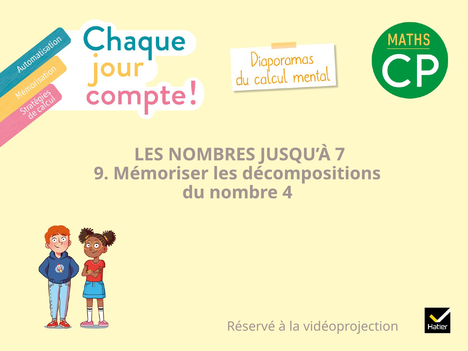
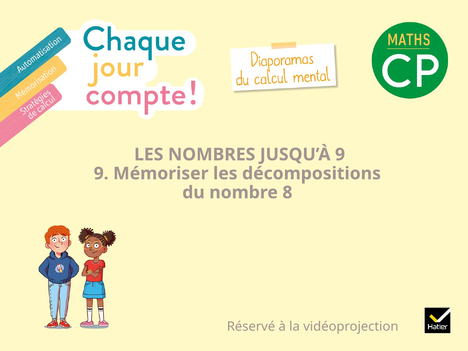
JUSQU’À 7: 7 -> 9
4: 4 -> 8
